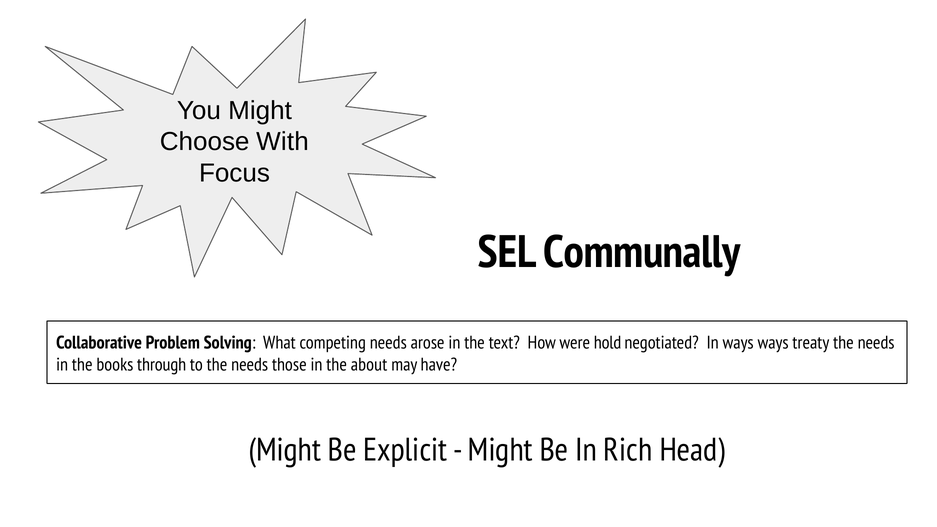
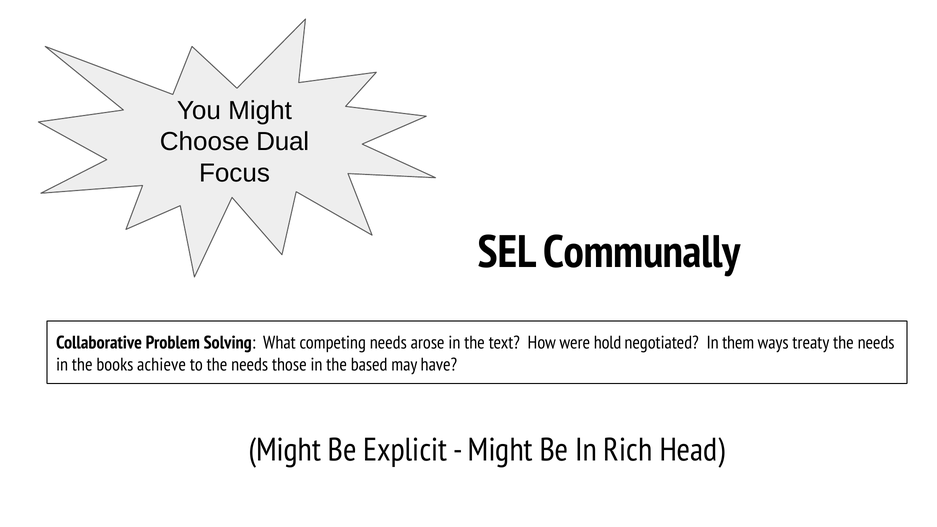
With: With -> Dual
In ways: ways -> them
through: through -> achieve
about: about -> based
